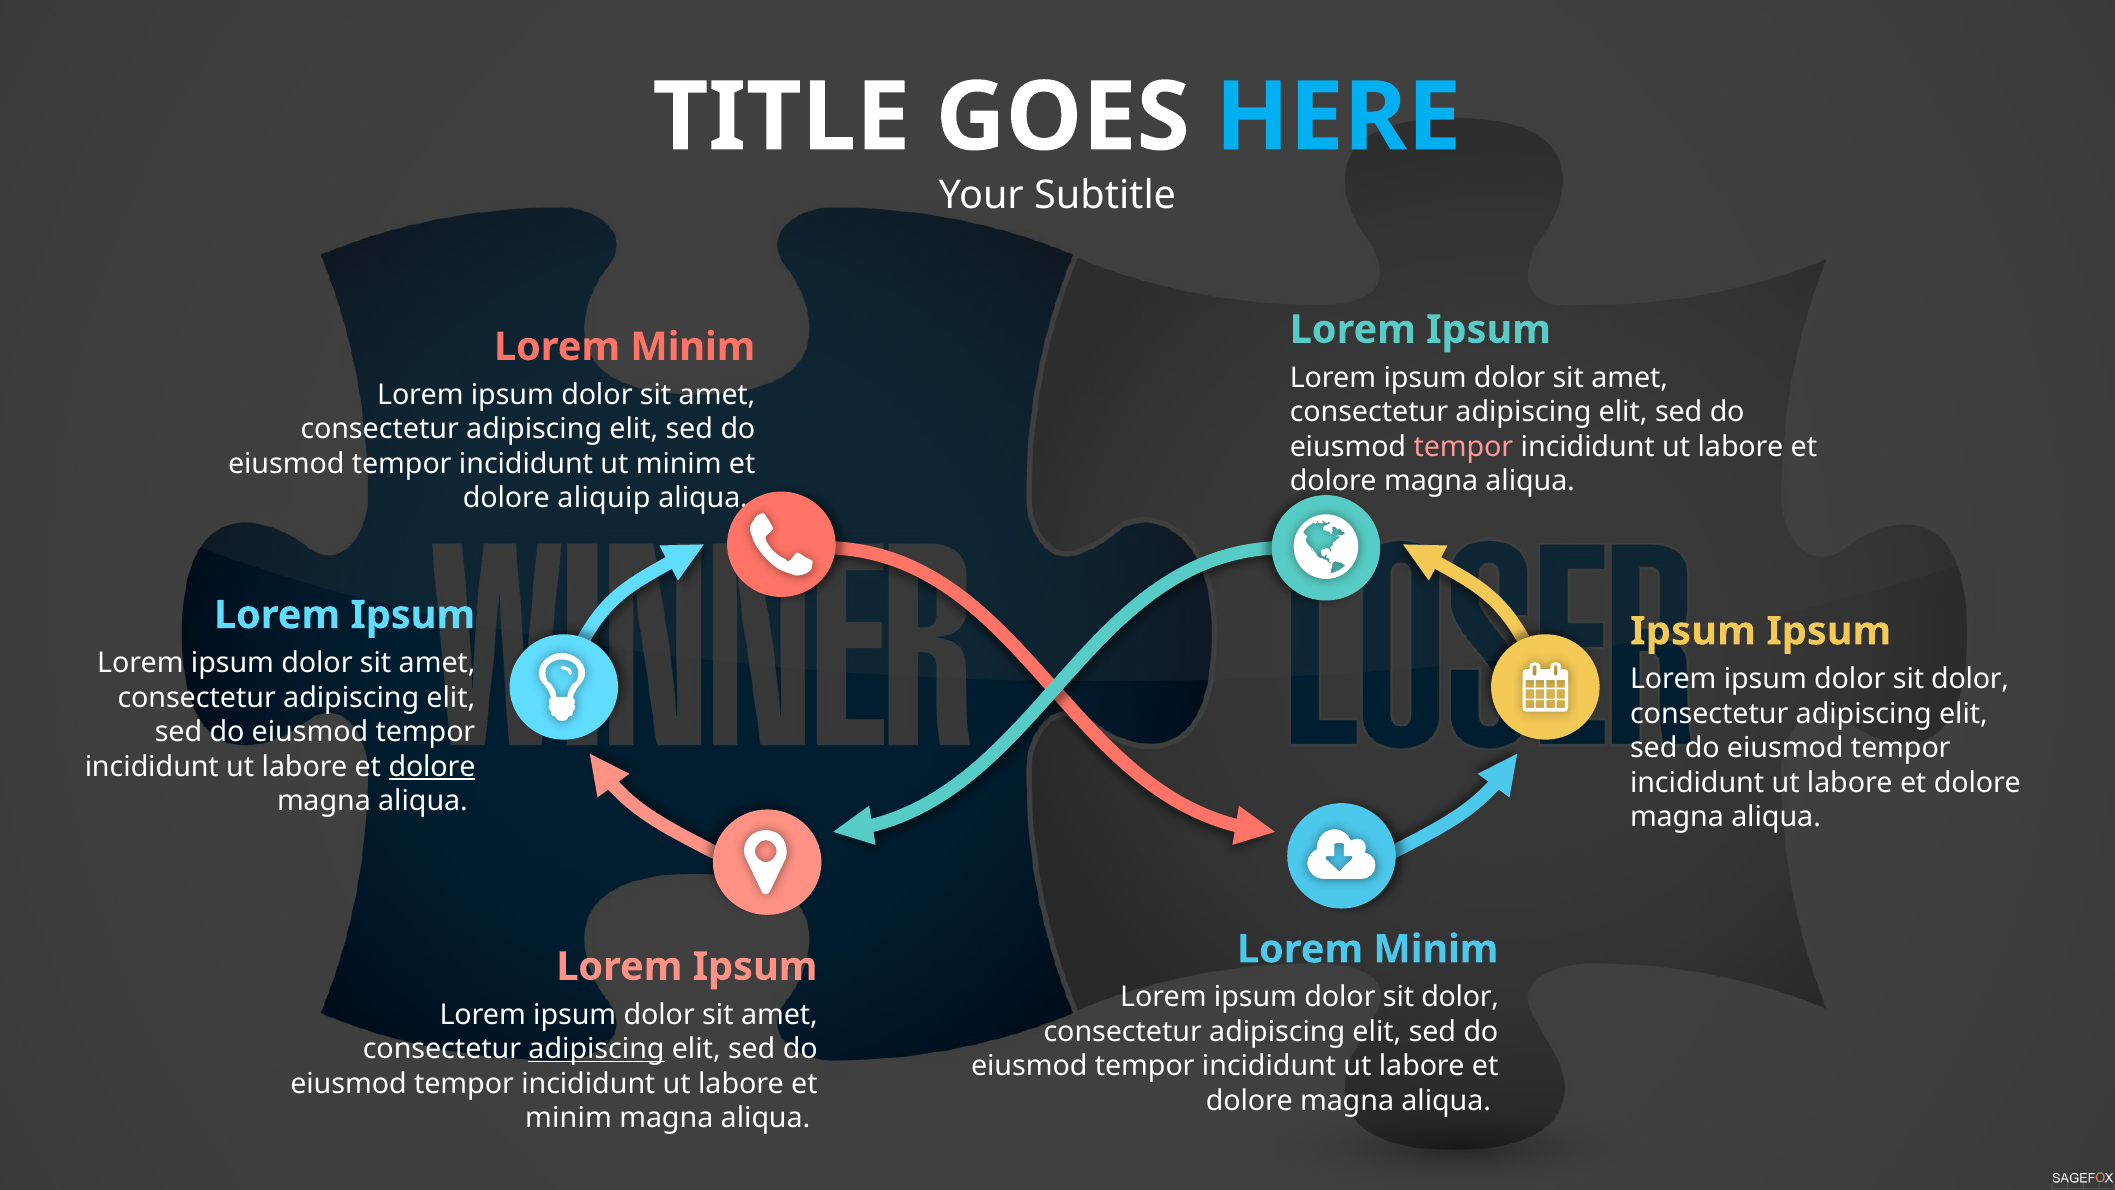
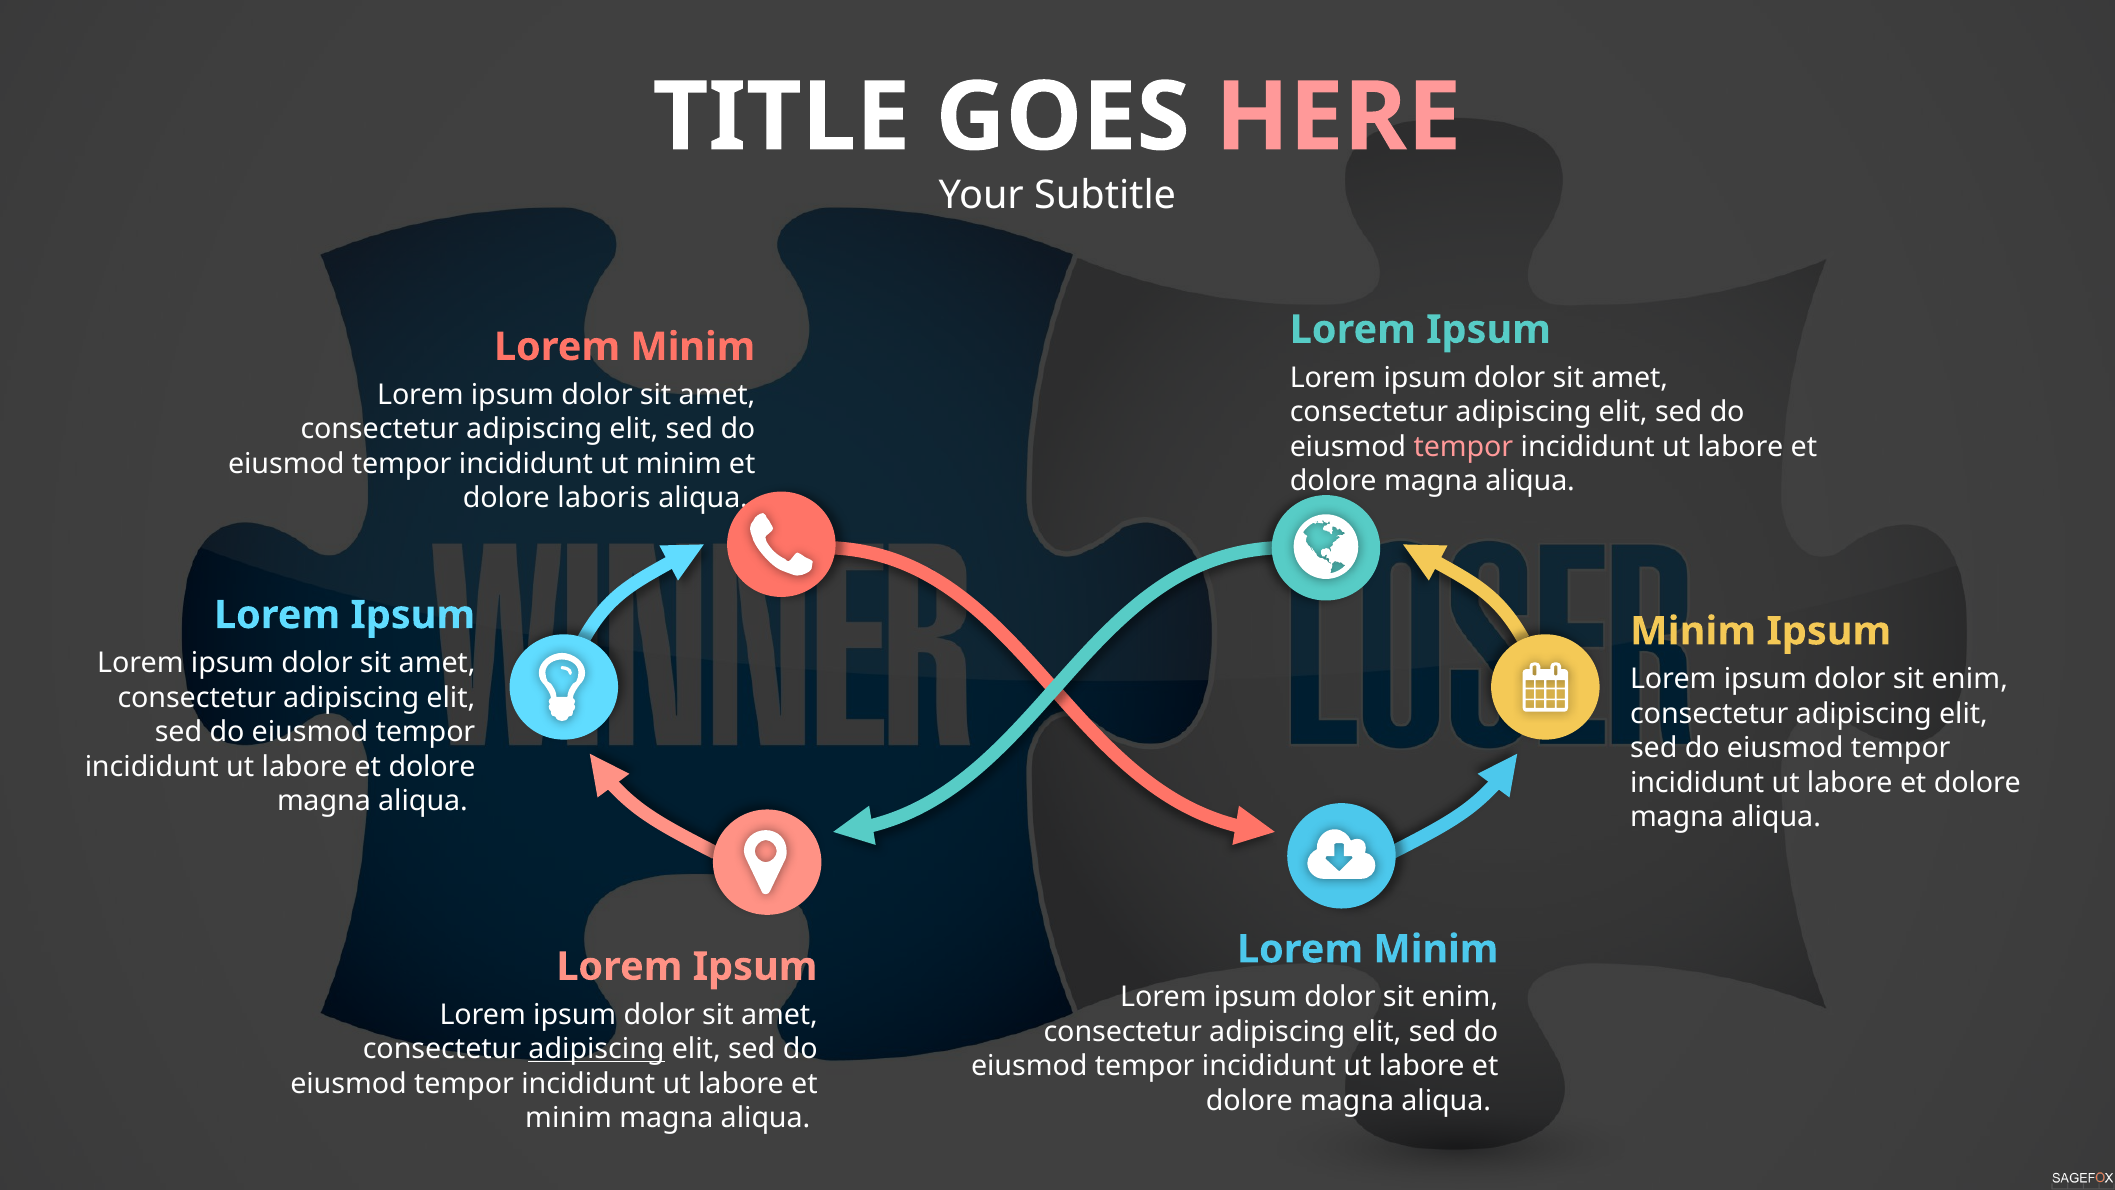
HERE colour: light blue -> pink
aliquip: aliquip -> laboris
Ipsum at (1693, 631): Ipsum -> Minim
dolor at (1970, 679): dolor -> enim
dolore at (432, 766) underline: present -> none
dolor at (1460, 997): dolor -> enim
